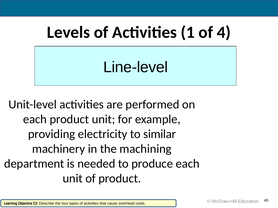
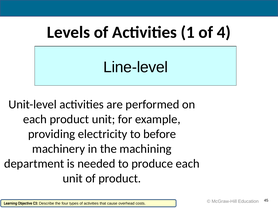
similar: similar -> before
